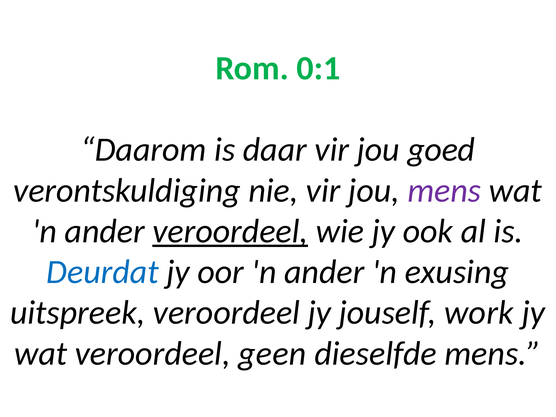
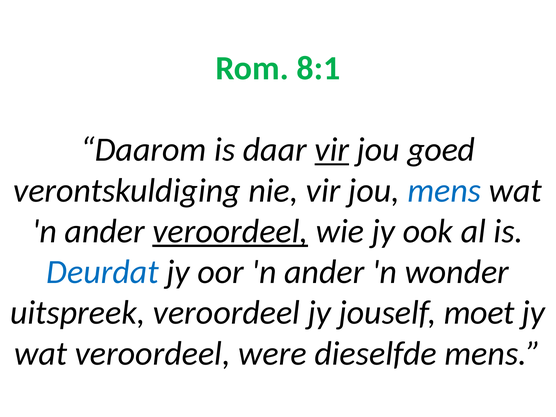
0:1: 0:1 -> 8:1
vir at (332, 150) underline: none -> present
mens at (444, 190) colour: purple -> blue
exusing: exusing -> wonder
work: work -> moet
geen: geen -> were
